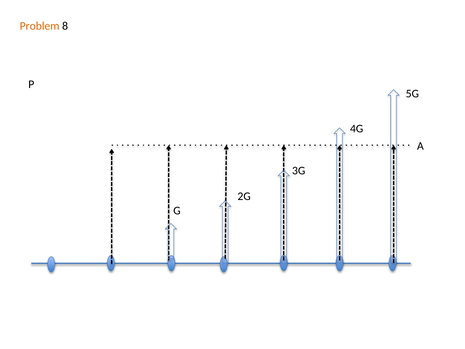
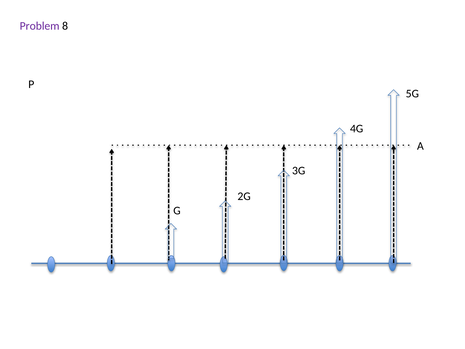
Problem colour: orange -> purple
